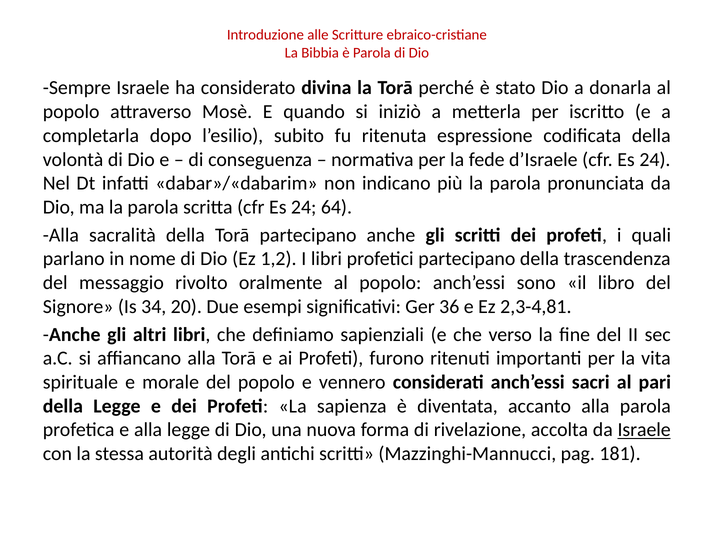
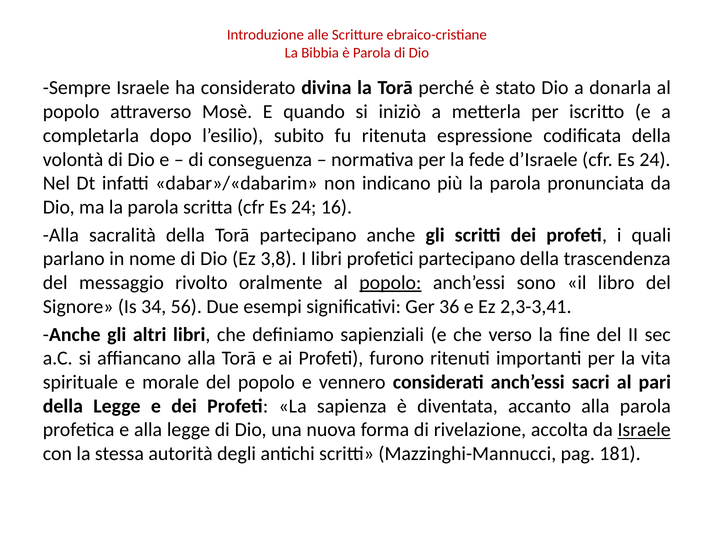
64: 64 -> 16
1,2: 1,2 -> 3,8
popolo at (390, 283) underline: none -> present
20: 20 -> 56
2,3-4,81: 2,3-4,81 -> 2,3-3,41
